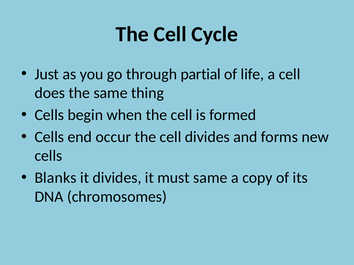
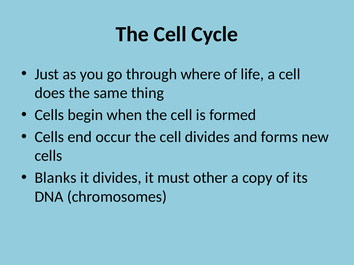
partial: partial -> where
must same: same -> other
